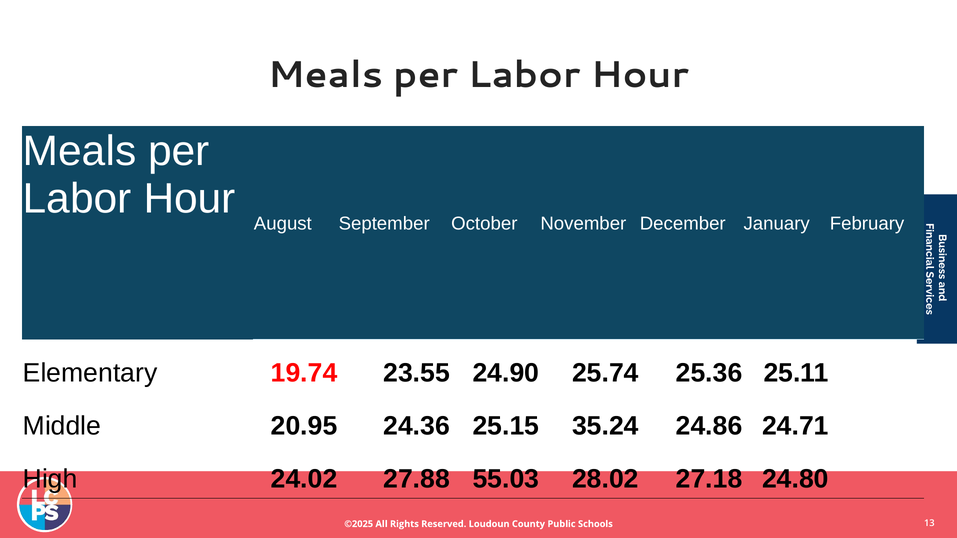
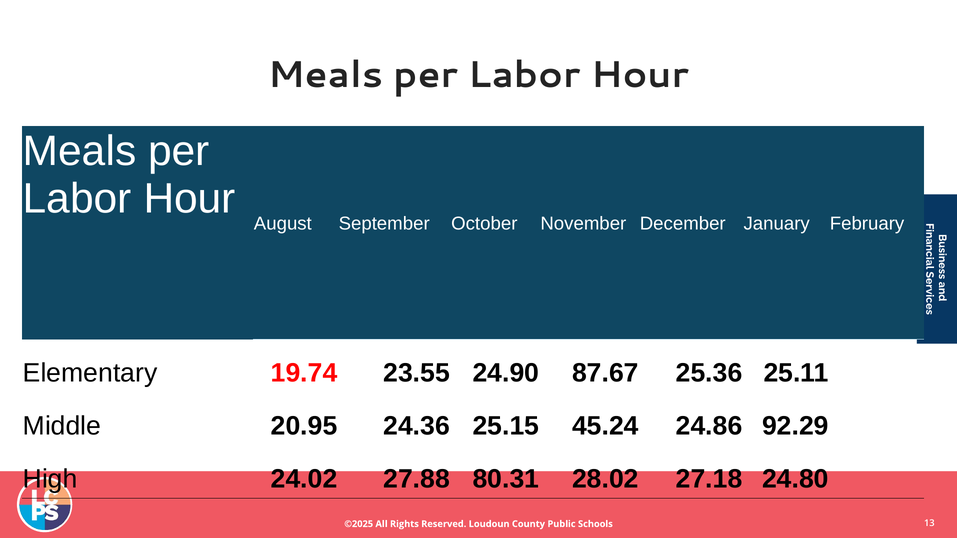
25.74: 25.74 -> 87.67
35.24: 35.24 -> 45.24
24.71: 24.71 -> 92.29
55.03: 55.03 -> 80.31
